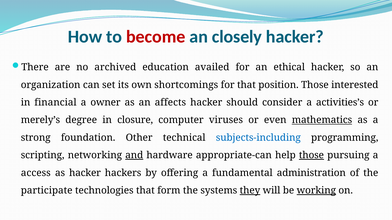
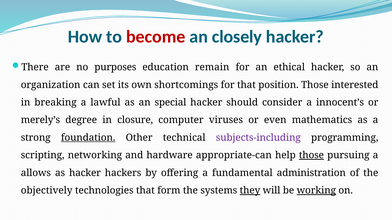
archived: archived -> purposes
availed: availed -> remain
financial: financial -> breaking
owner: owner -> lawful
affects: affects -> special
activities’s: activities’s -> innocent’s
mathematics underline: present -> none
foundation underline: none -> present
subjects-including colour: blue -> purple
and underline: present -> none
access: access -> allows
participate: participate -> objectively
